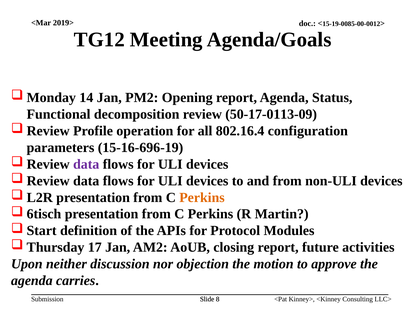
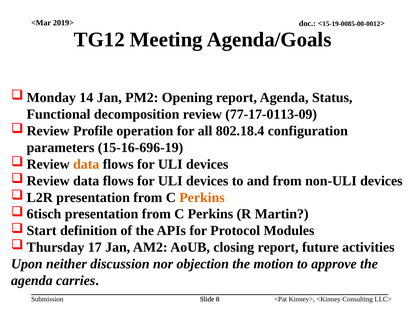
50-17-0113-09: 50-17-0113-09 -> 77-17-0113-09
802.16.4: 802.16.4 -> 802.18.4
data at (86, 164) colour: purple -> orange
